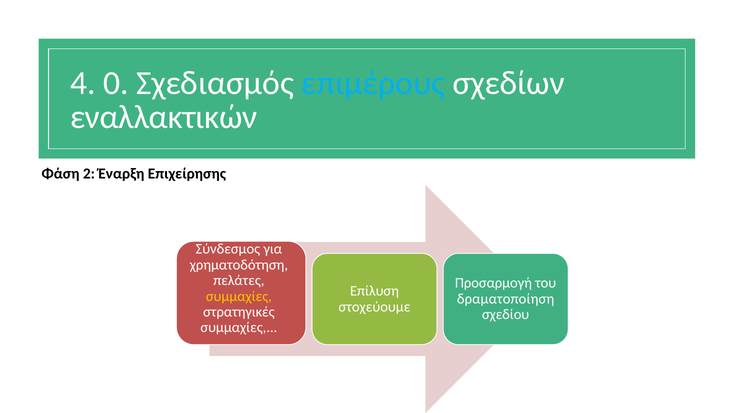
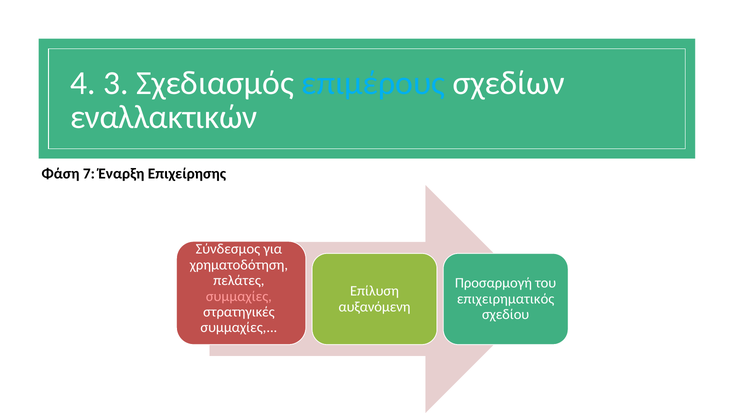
0: 0 -> 3
2: 2 -> 7
συμμαχίες at (239, 296) colour: yellow -> pink
δραματοποίηση: δραματοποίηση -> επιχειρηματικός
στοχεύουμε: στοχεύουμε -> αυξανόμενη
